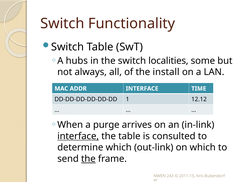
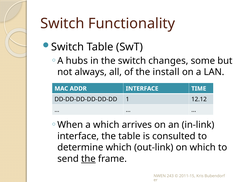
localities: localities -> changes
a purge: purge -> which
interface at (78, 136) underline: present -> none
